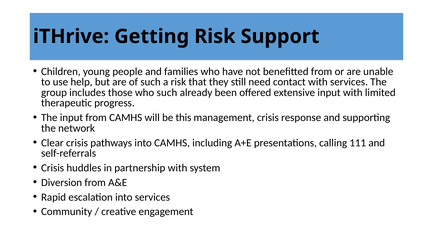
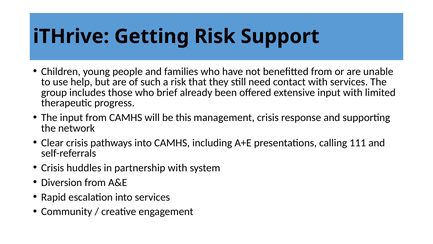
who such: such -> brief
